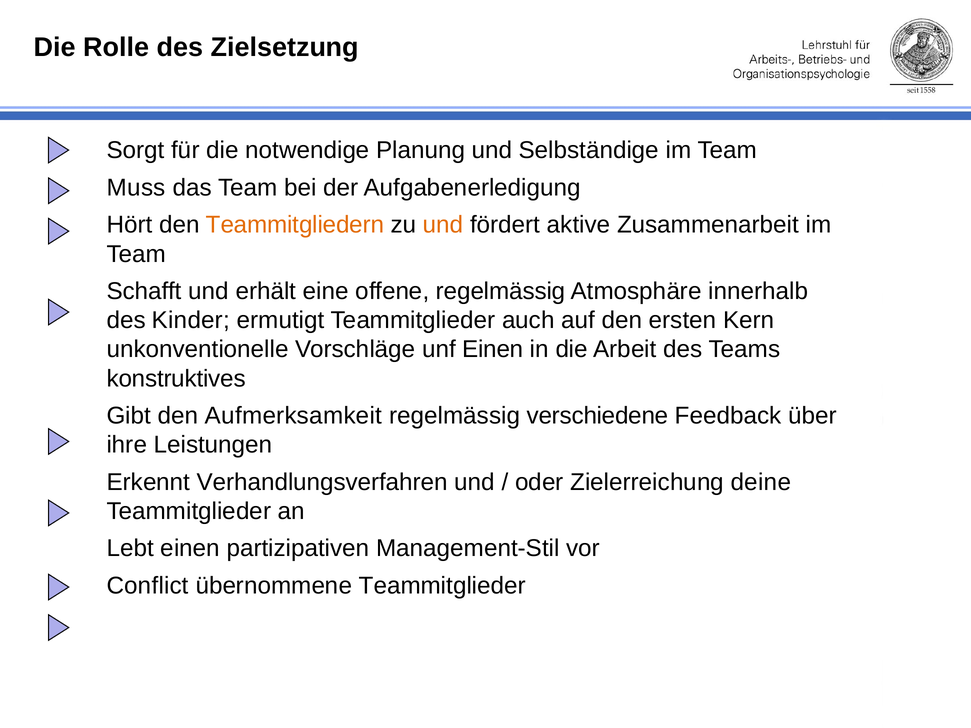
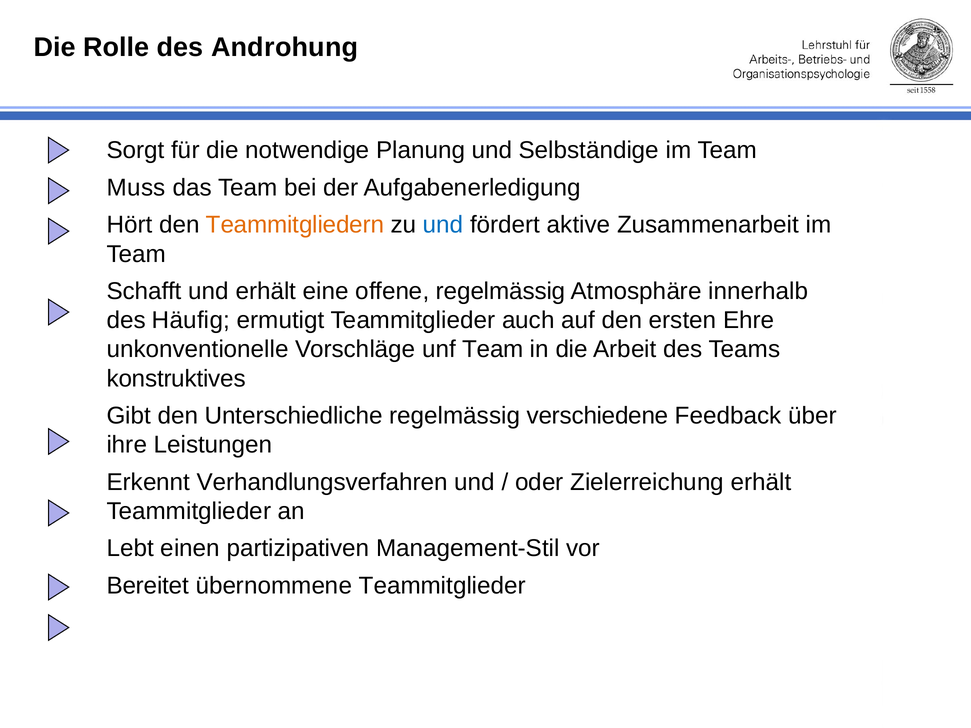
Zielsetzung: Zielsetzung -> Androhung
und at (443, 225) colour: orange -> blue
Kinder: Kinder -> Häufig
Kern: Kern -> Ehre
unf Einen: Einen -> Team
Aufmerksamkeit: Aufmerksamkeit -> Unterschiedliche
Zielerreichung deine: deine -> erhält
Conflict: Conflict -> Bereitet
